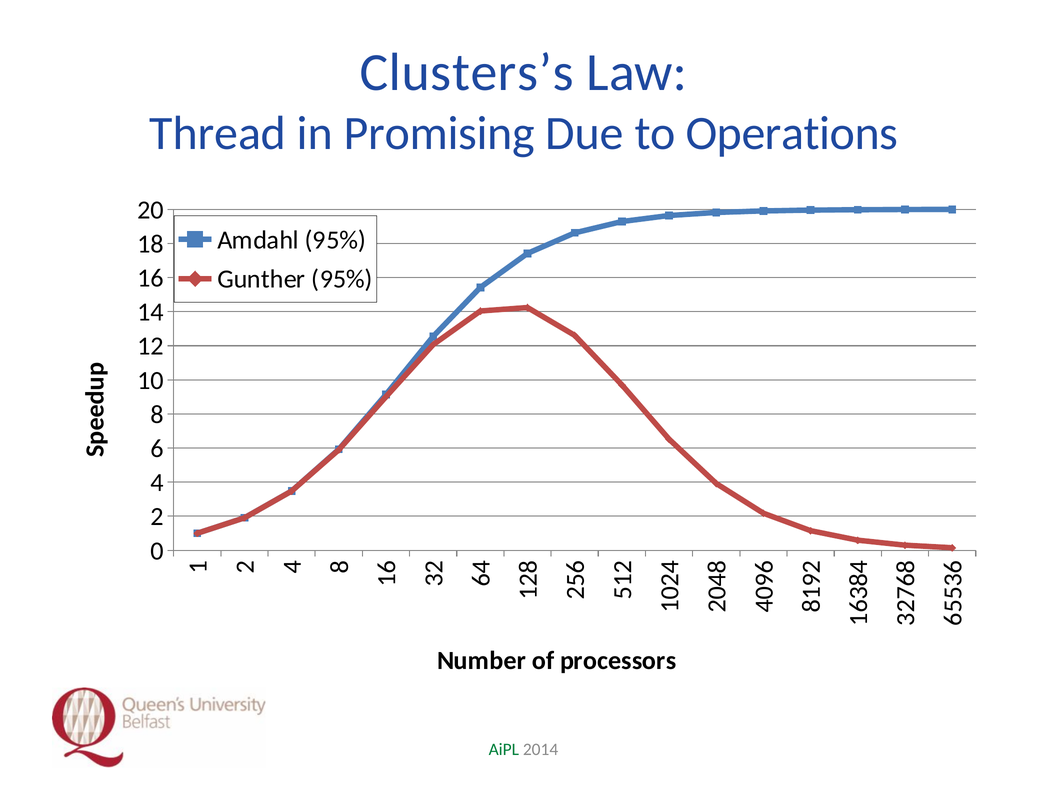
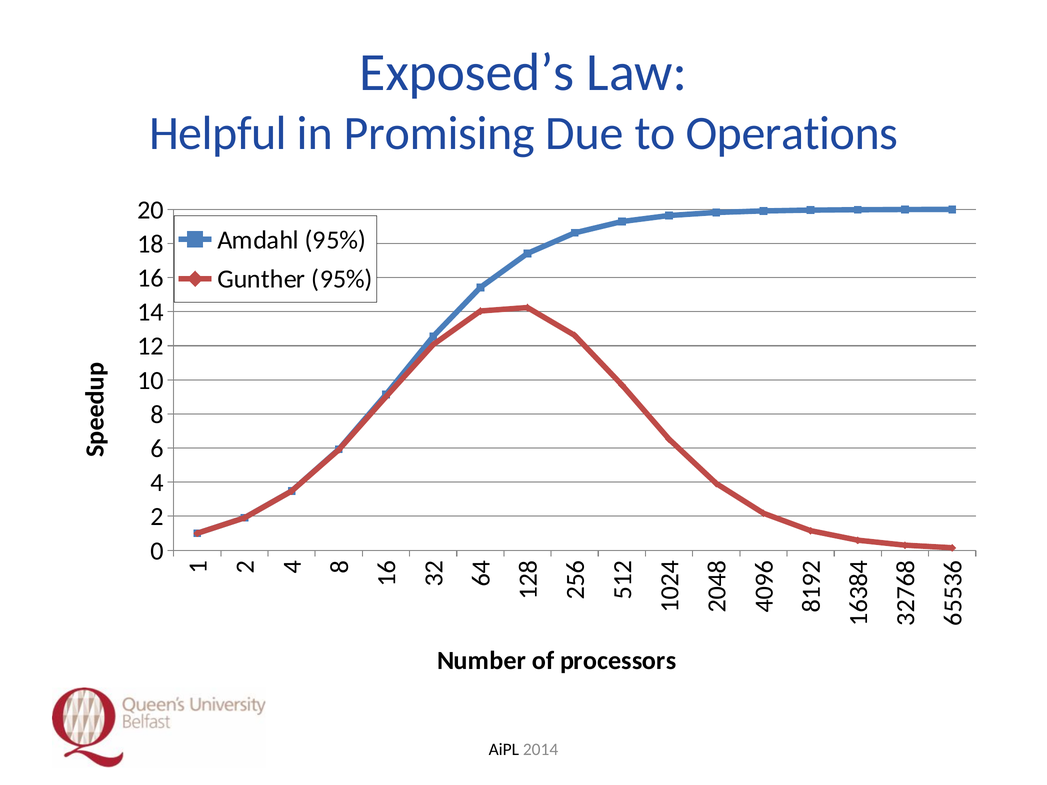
Clusters’s: Clusters’s -> Exposed’s
Thread: Thread -> Helpful
AiPL colour: green -> black
